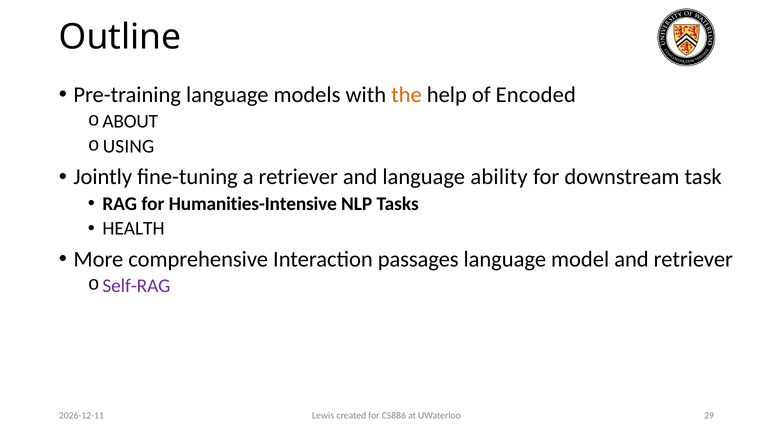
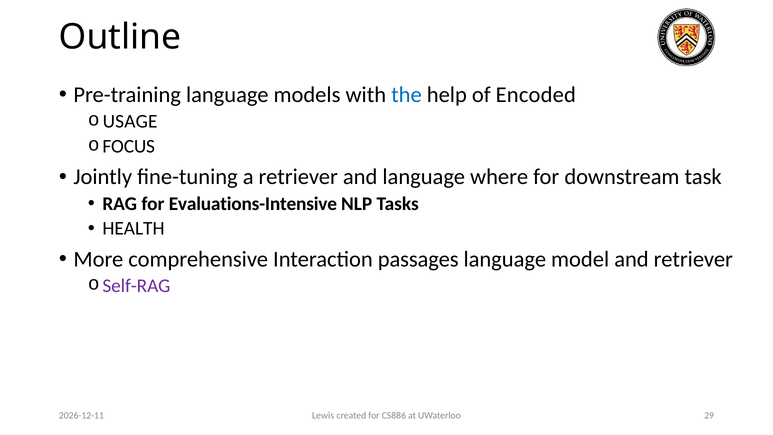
the colour: orange -> blue
ABOUT: ABOUT -> USAGE
USING: USING -> FOCUS
ability: ability -> where
Humanities-Intensive: Humanities-Intensive -> Evaluations-Intensive
